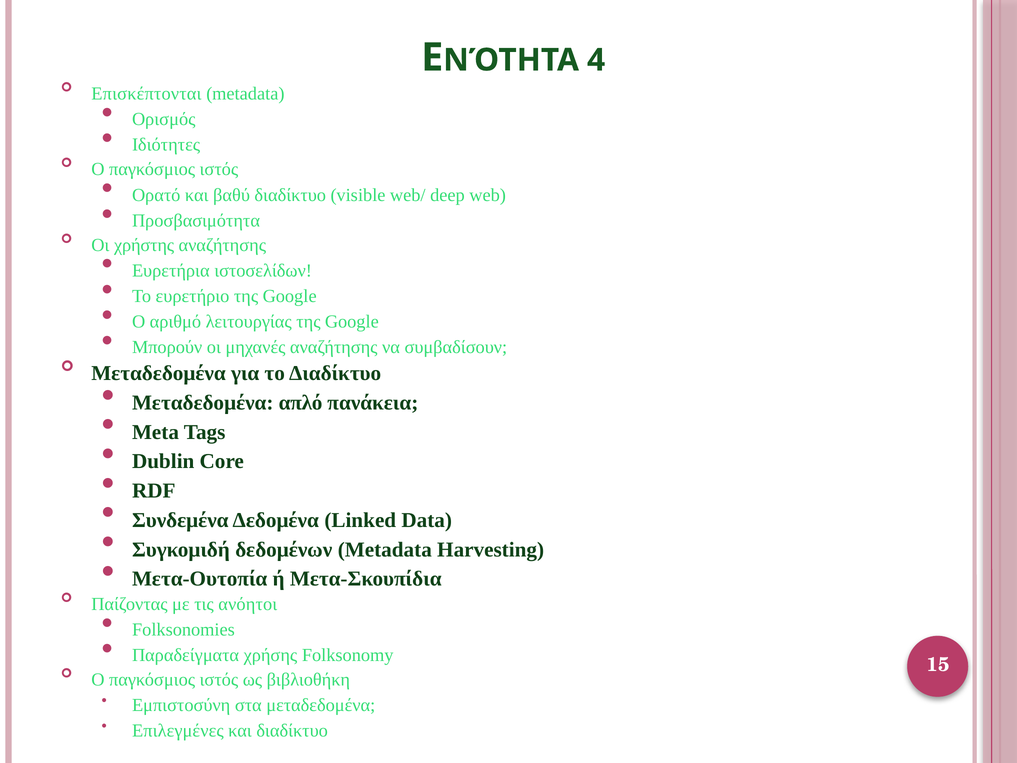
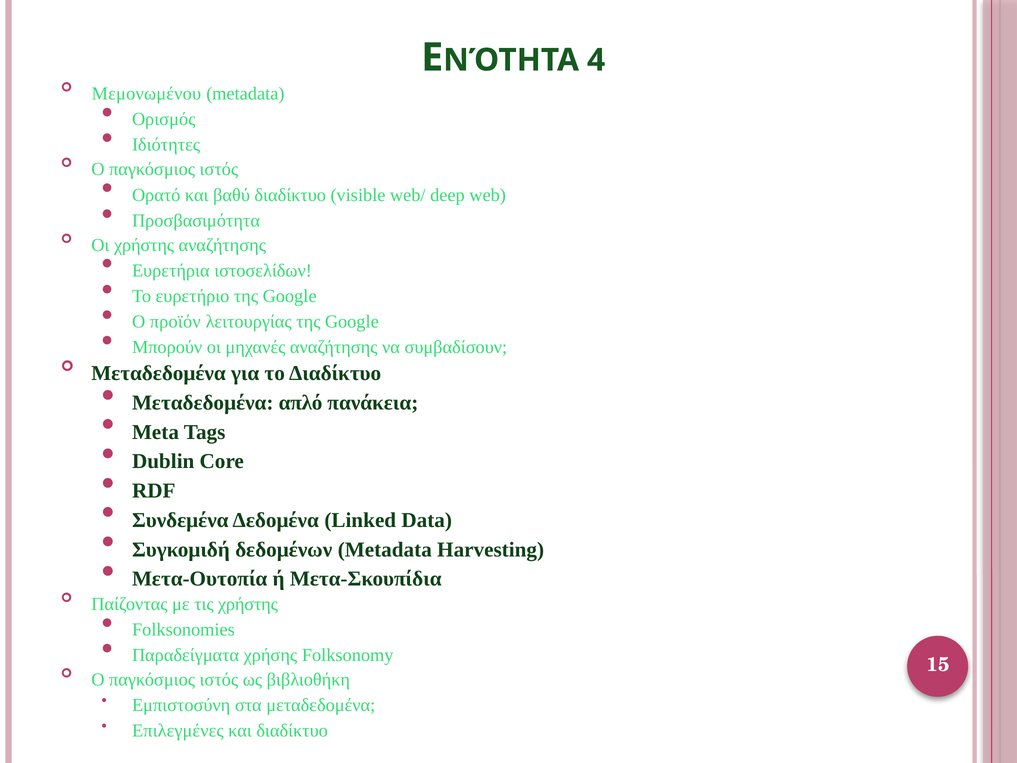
Επισκέπτονται: Επισκέπτονται -> Μεμονωμένου
αριθμό: αριθμό -> προϊόν
τις ανόητοι: ανόητοι -> χρήστης
